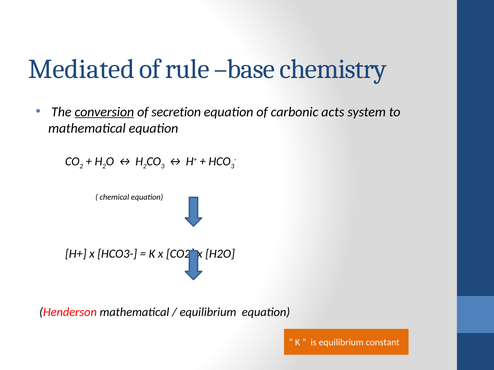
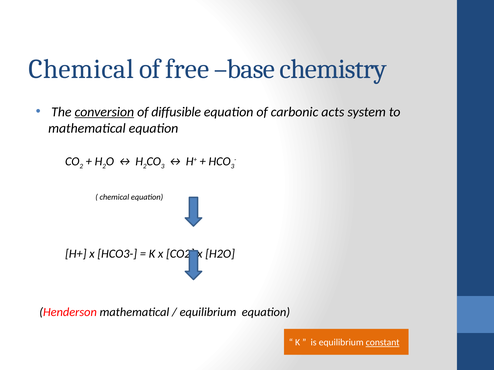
Mediated at (81, 69): Mediated -> Chemical
rule: rule -> free
secretion: secretion -> diffusible
constant underline: none -> present
